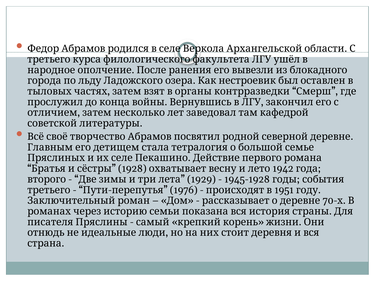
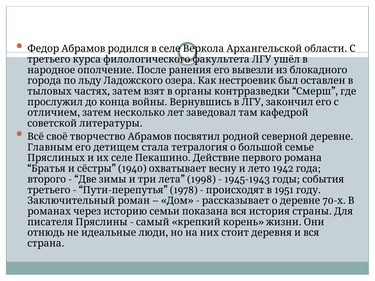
1928: 1928 -> 1940
1929: 1929 -> 1998
1945-1928: 1945-1928 -> 1945-1943
1976: 1976 -> 1978
